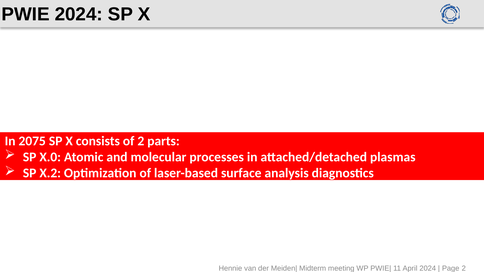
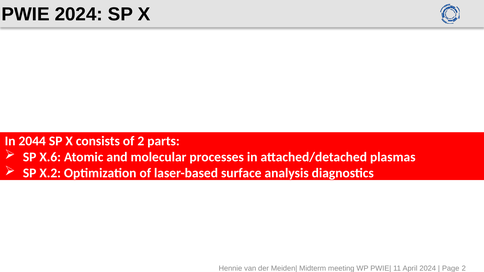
2075: 2075 -> 2044
X.0: X.0 -> X.6
